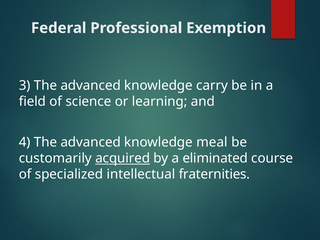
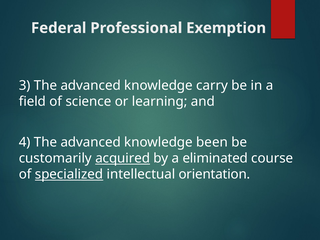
meal: meal -> been
specialized underline: none -> present
fraternities: fraternities -> orientation
